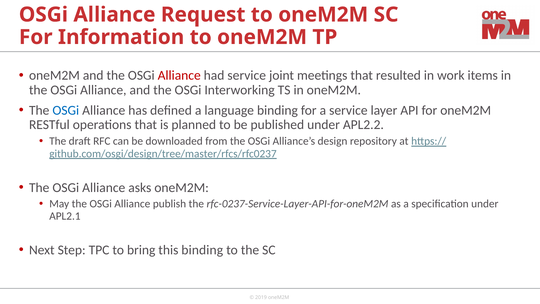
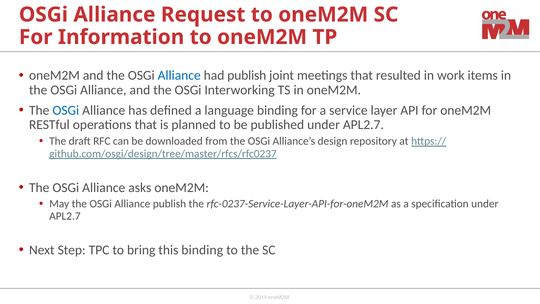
Alliance at (179, 75) colour: red -> blue
had service: service -> publish
published under APL2.2: APL2.2 -> APL2.7
APL2.1 at (65, 216): APL2.1 -> APL2.7
